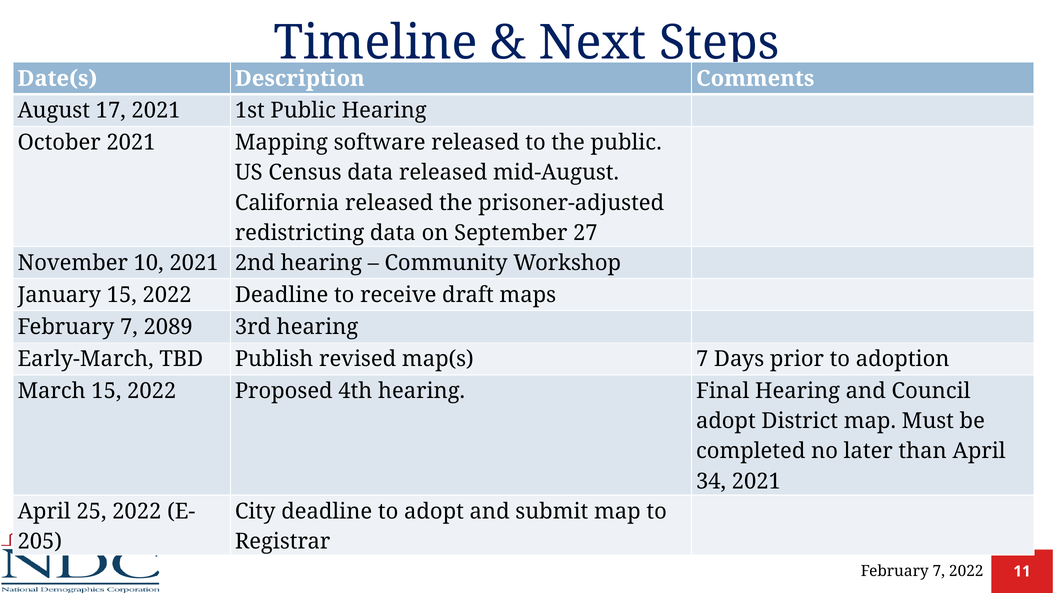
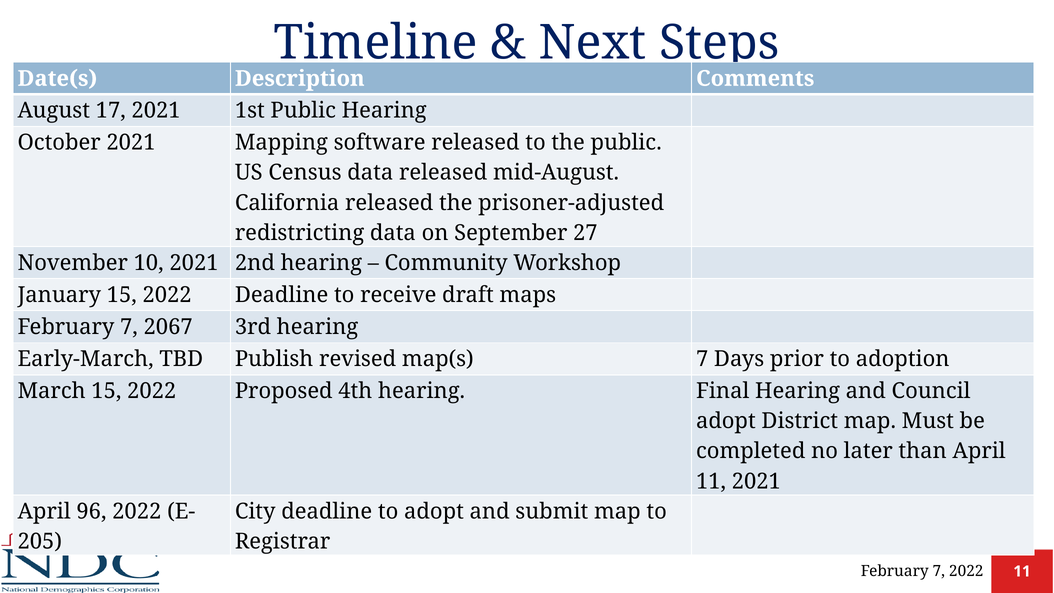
2089: 2089 -> 2067
34 at (711, 481): 34 -> 11
25: 25 -> 96
